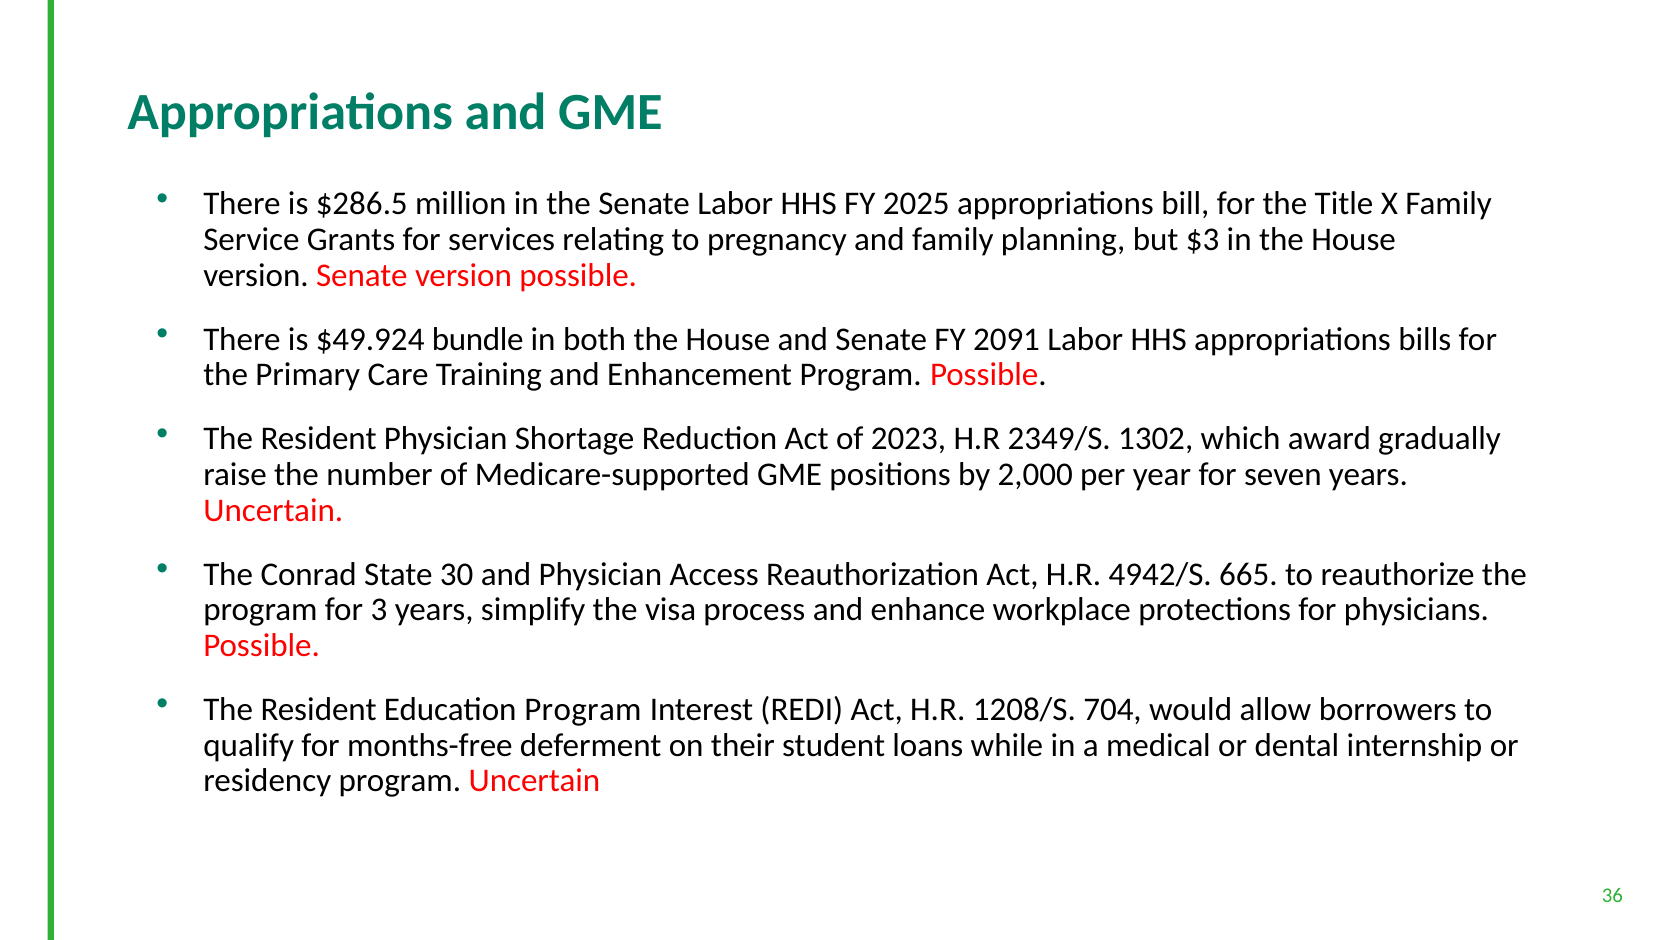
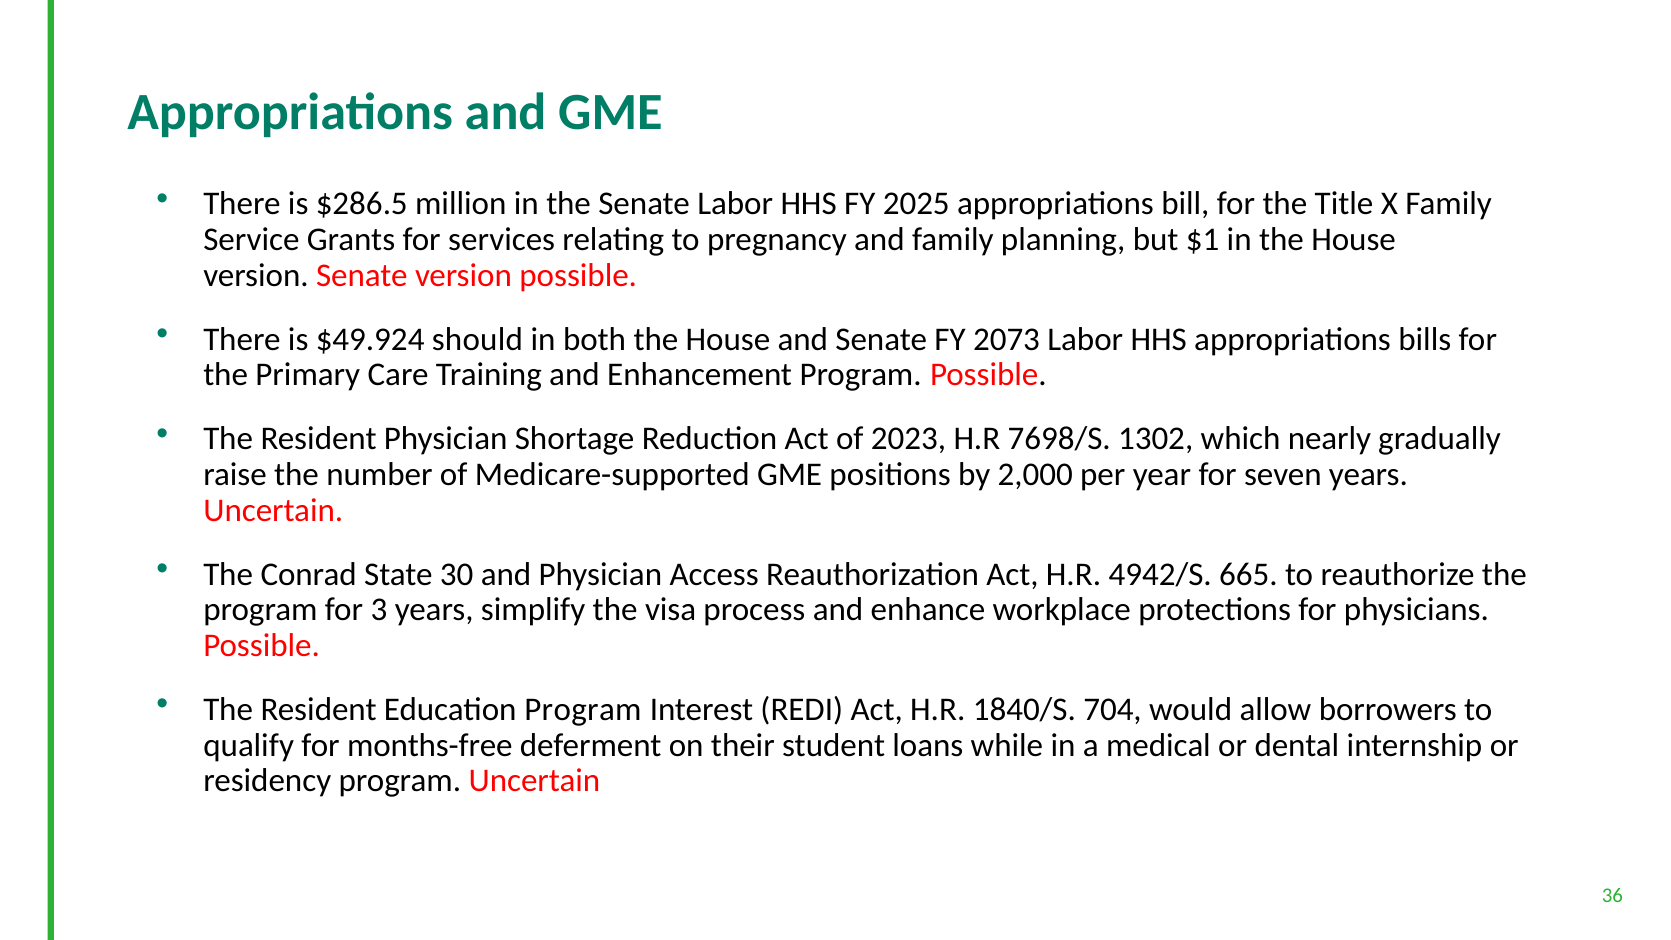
$3: $3 -> $1
bundle: bundle -> should
2091: 2091 -> 2073
2349/S: 2349/S -> 7698/S
award: award -> nearly
1208/S: 1208/S -> 1840/S
